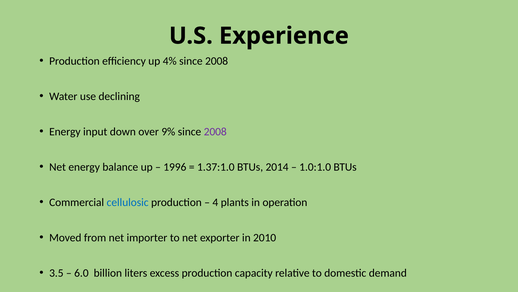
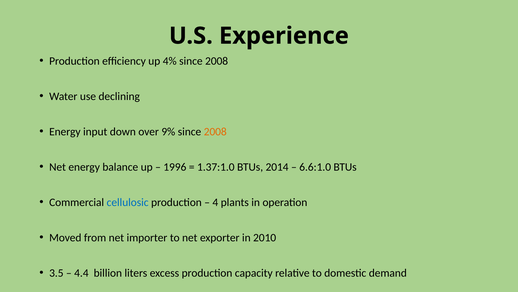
2008 at (215, 131) colour: purple -> orange
1.0:1.0: 1.0:1.0 -> 6.6:1.0
6.0: 6.0 -> 4.4
